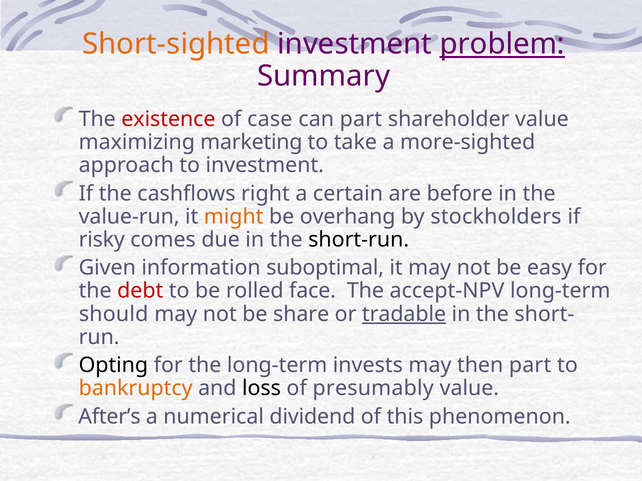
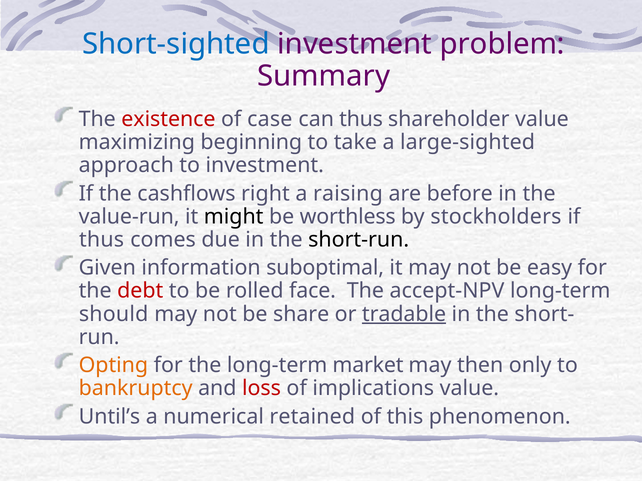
Short-sighted colour: orange -> blue
problem underline: present -> none
can part: part -> thus
marketing: marketing -> beginning
more-sighted: more-sighted -> large-sighted
certain: certain -> raising
might colour: orange -> black
overhang: overhang -> worthless
risky at (102, 240): risky -> thus
Opting colour: black -> orange
invests: invests -> market
then part: part -> only
loss colour: black -> red
presumably: presumably -> implications
After’s: After’s -> Until’s
dividend: dividend -> retained
